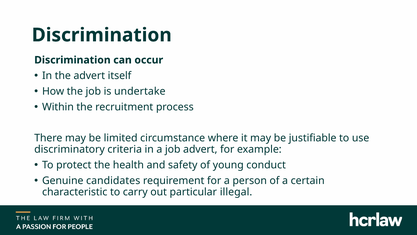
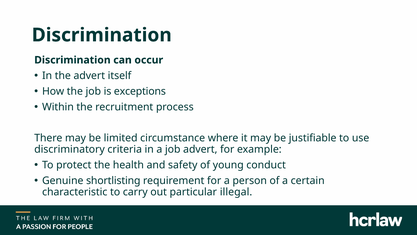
undertake: undertake -> exceptions
candidates: candidates -> shortlisting
